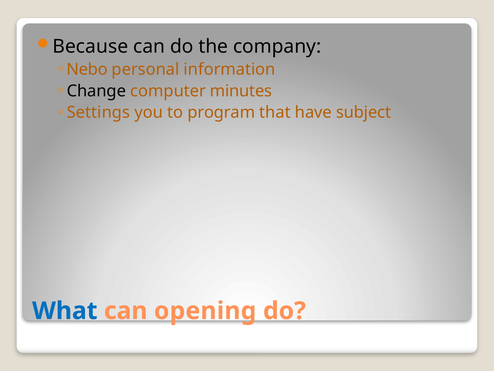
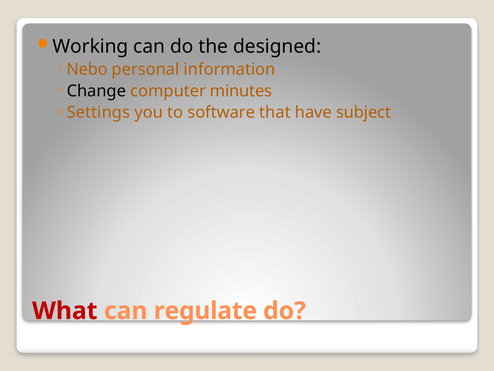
Because: Because -> Working
company: company -> designed
program: program -> software
What colour: blue -> red
opening: opening -> regulate
